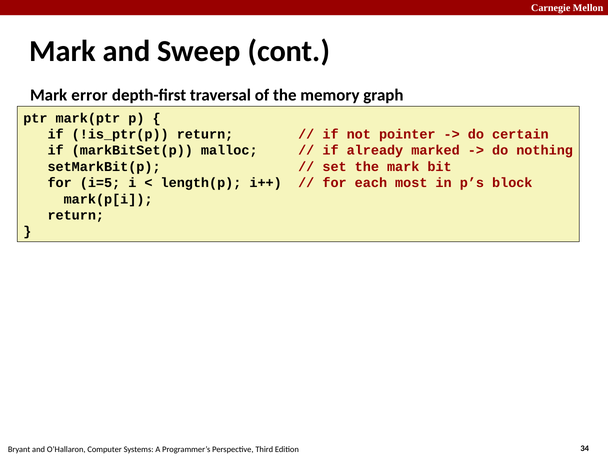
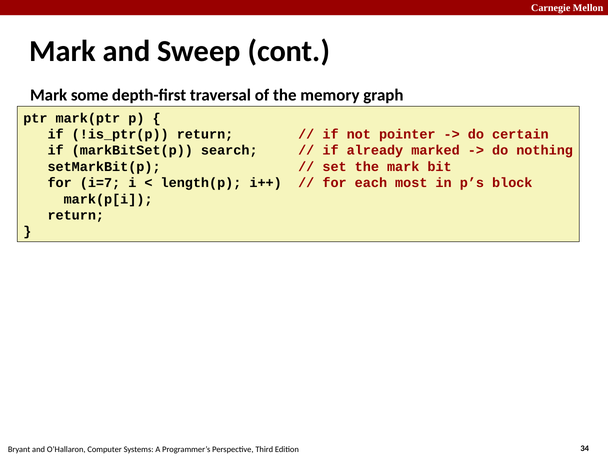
error: error -> some
malloc: malloc -> search
i=5: i=5 -> i=7
